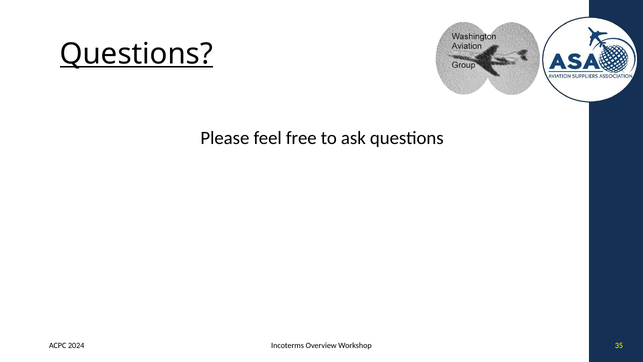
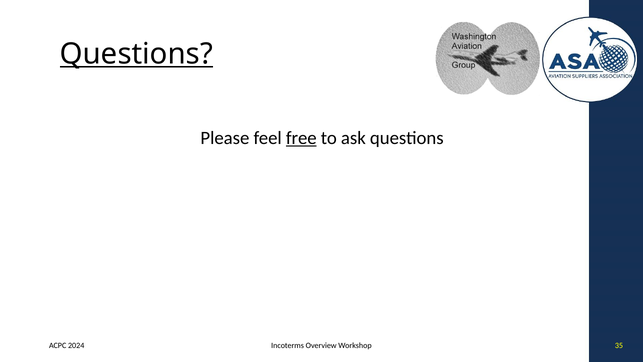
free underline: none -> present
